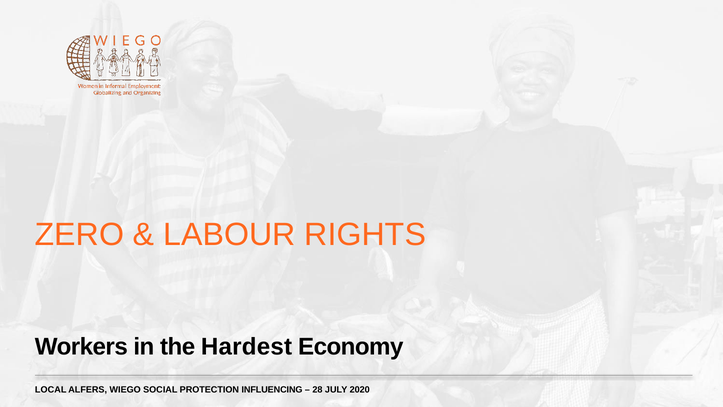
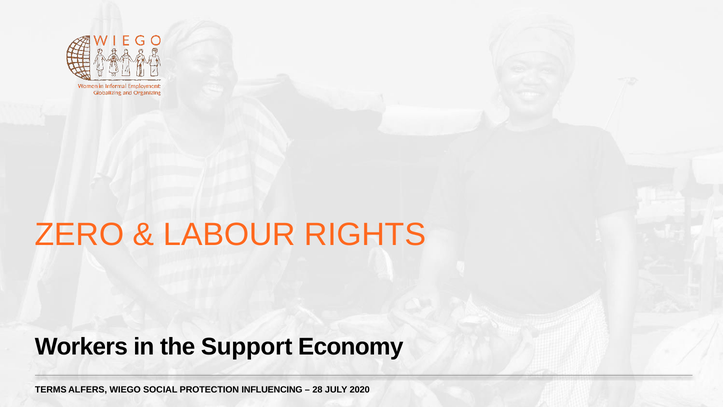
Hardest: Hardest -> Support
LOCAL: LOCAL -> TERMS
